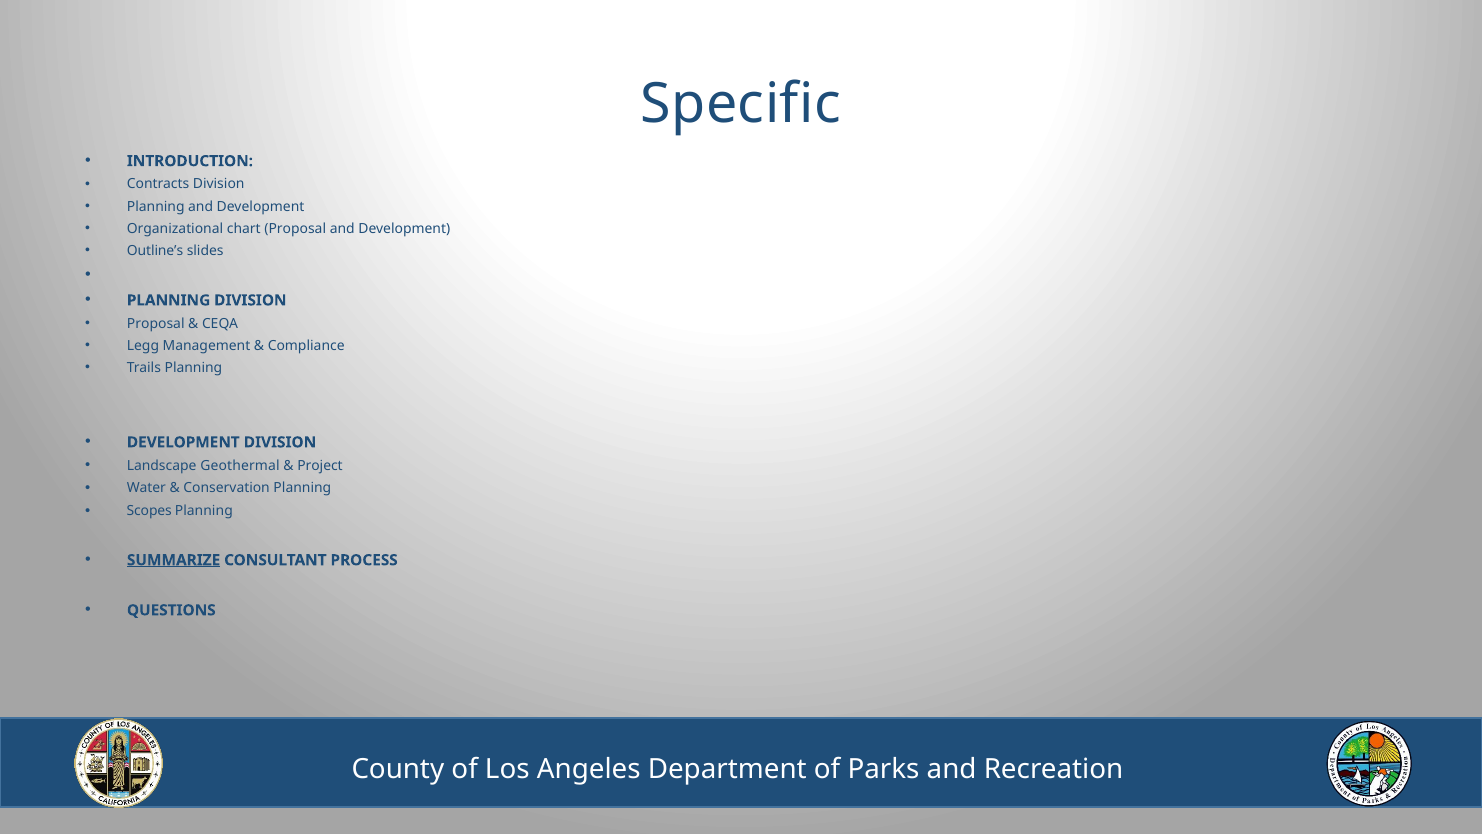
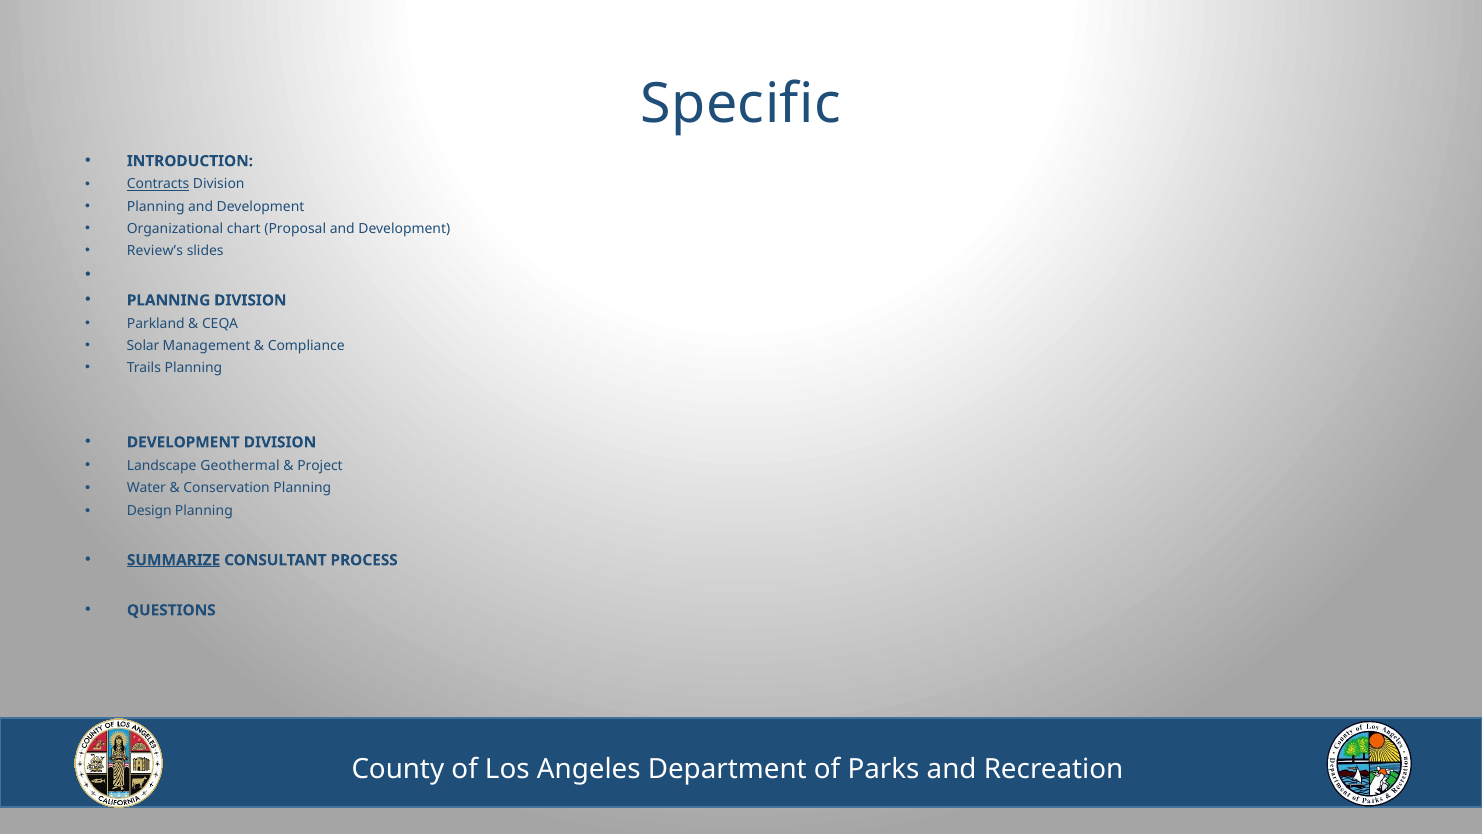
Contracts underline: none -> present
Outline’s: Outline’s -> Review’s
Proposal at (156, 323): Proposal -> Parkland
Legg: Legg -> Solar
Scopes: Scopes -> Design
